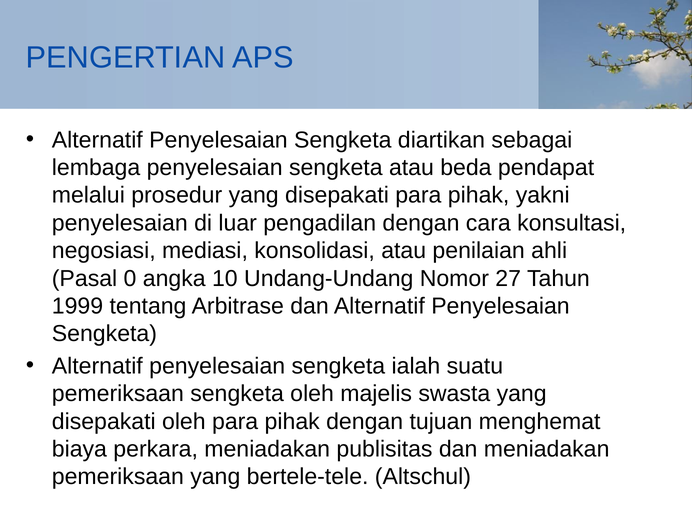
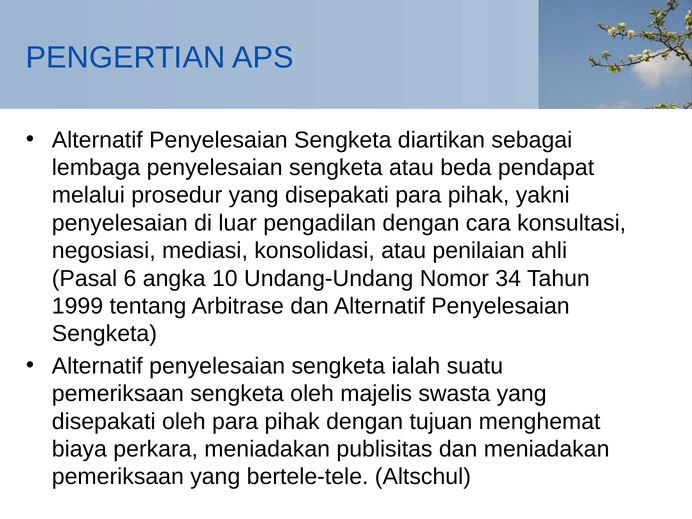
0: 0 -> 6
27: 27 -> 34
